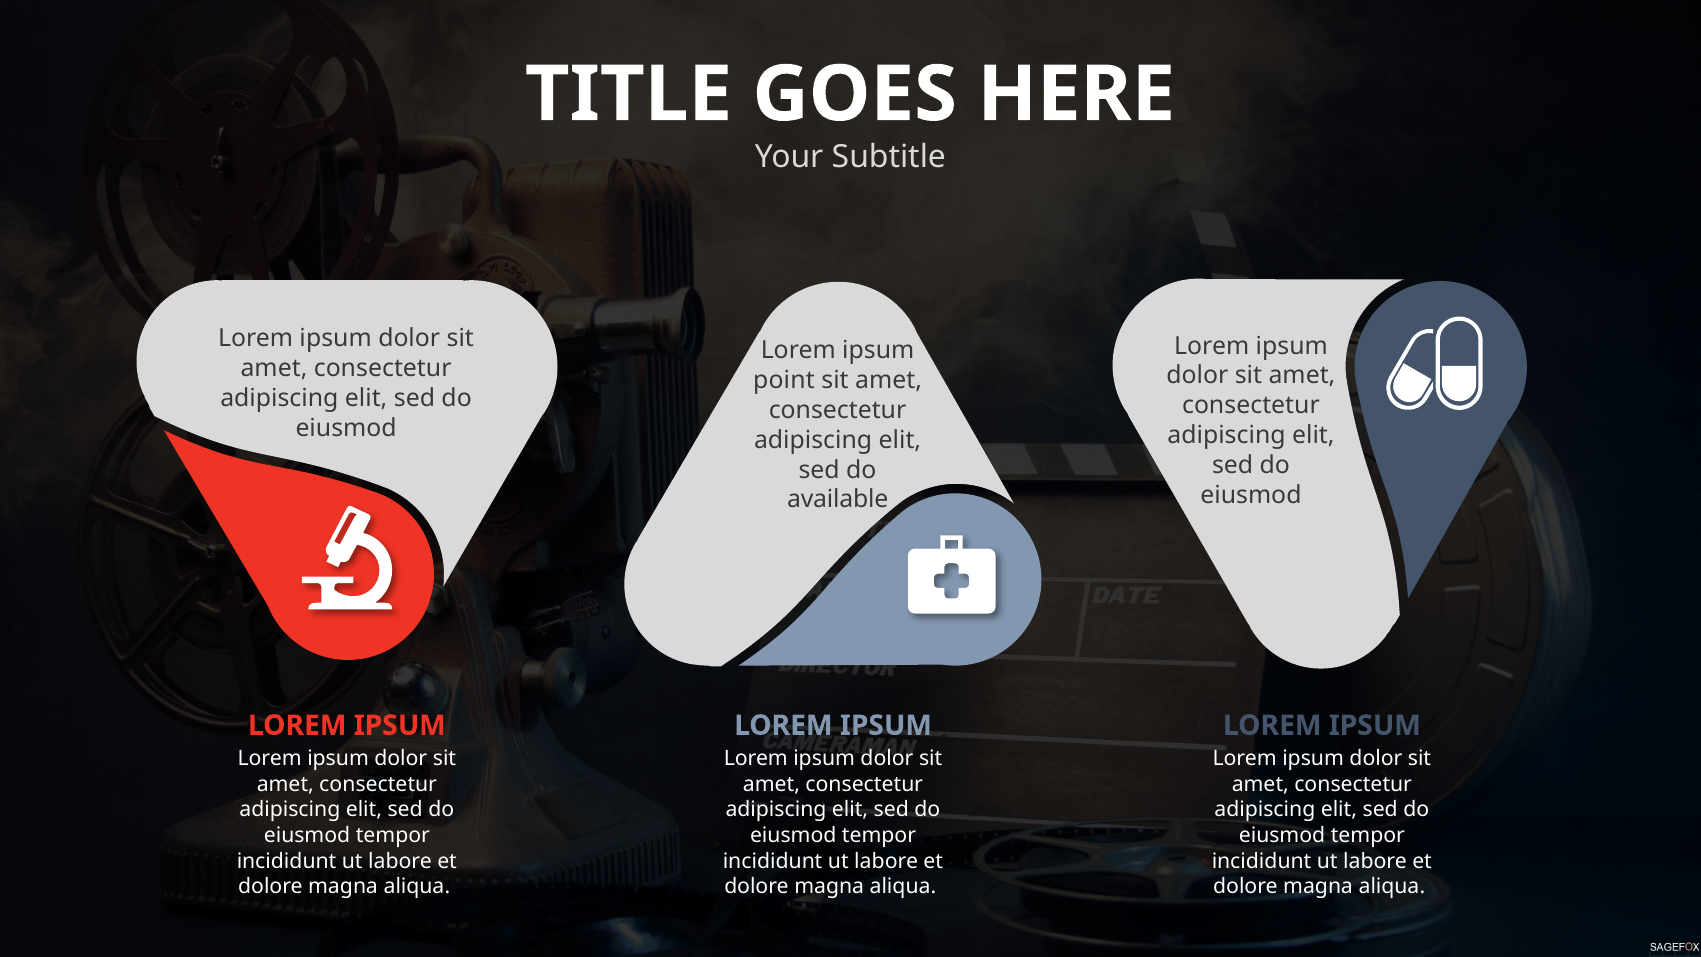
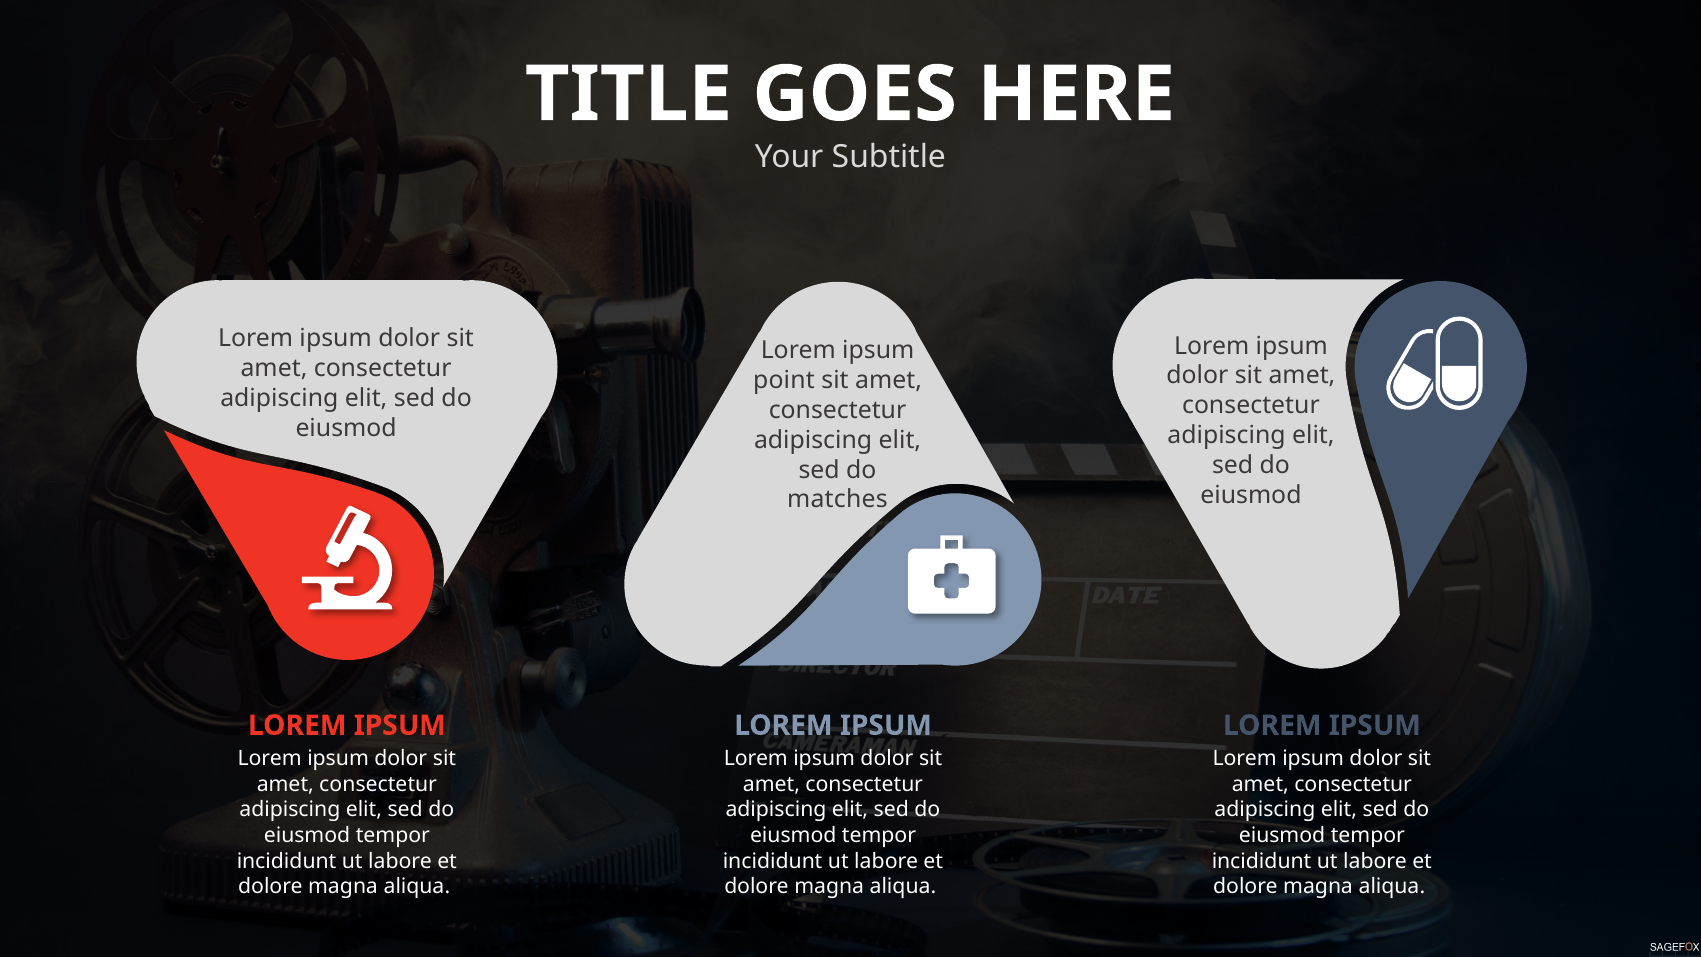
available: available -> matches
